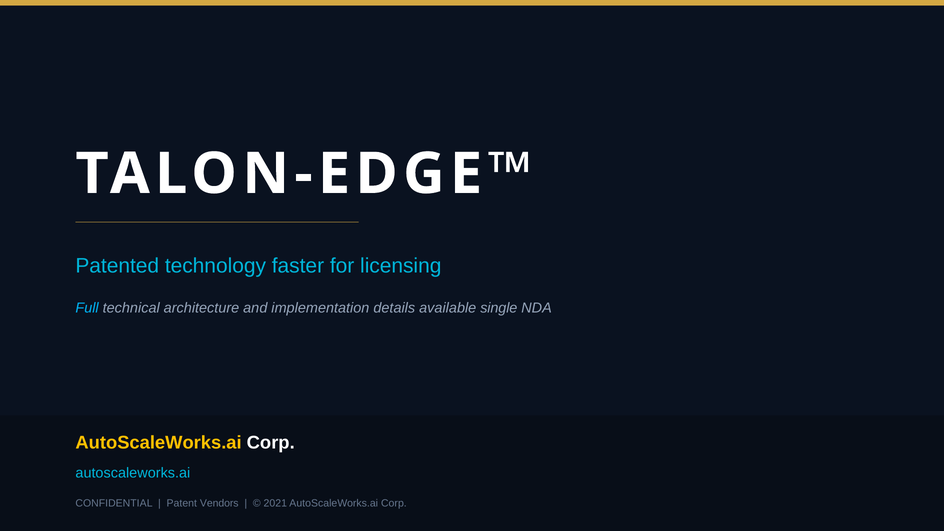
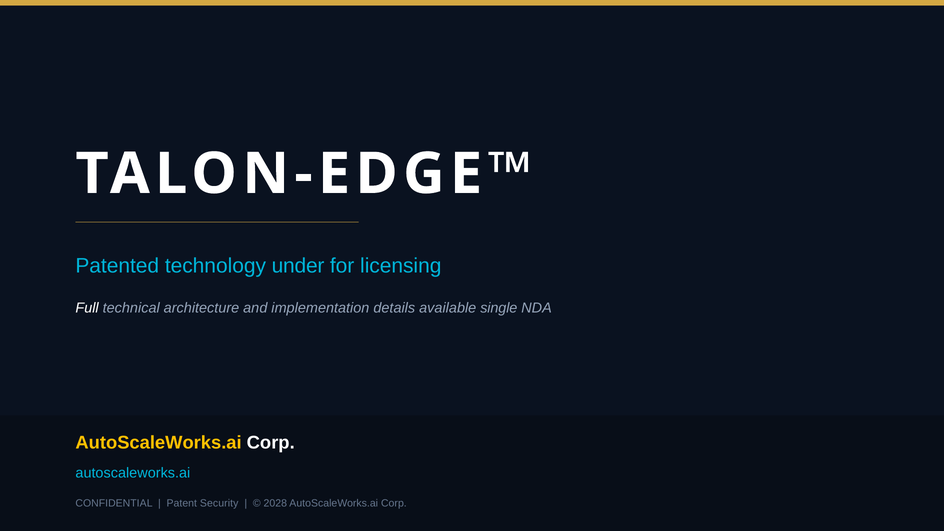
faster: faster -> under
Full colour: light blue -> white
Vendors: Vendors -> Security
2021: 2021 -> 2028
